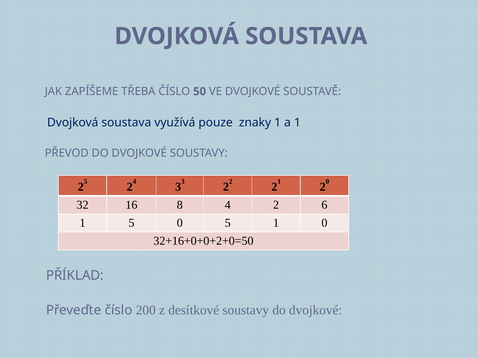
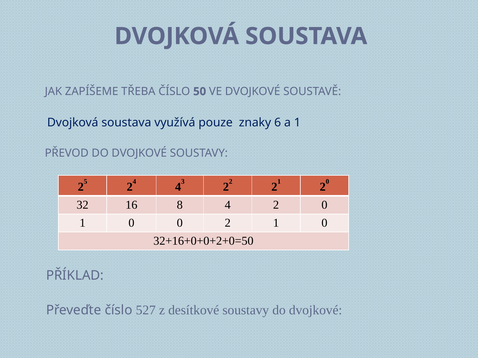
znaky 1: 1 -> 6
4 3: 3 -> 4
4 2 6: 6 -> 0
5 at (131, 223): 5 -> 0
0 5: 5 -> 2
200: 200 -> 527
